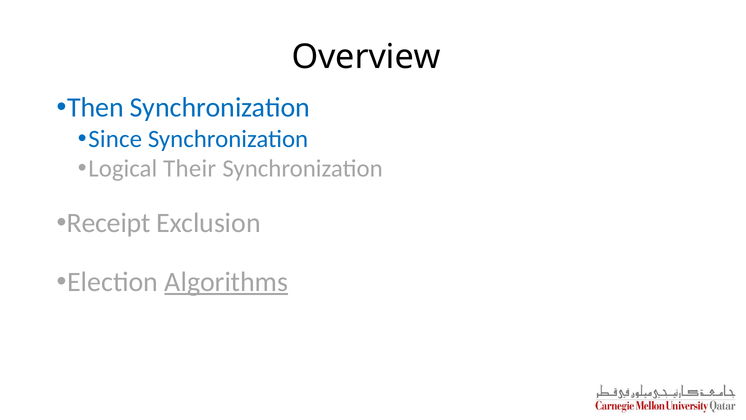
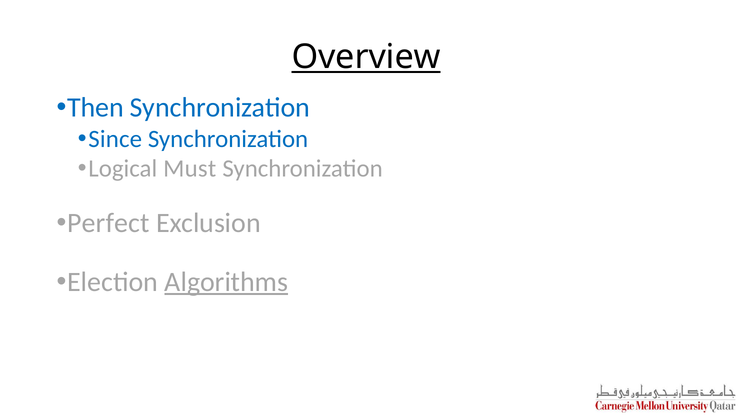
Overview underline: none -> present
Their: Their -> Must
Receipt: Receipt -> Perfect
